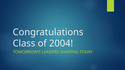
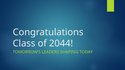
2004: 2004 -> 2044
